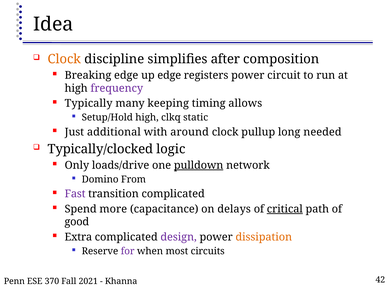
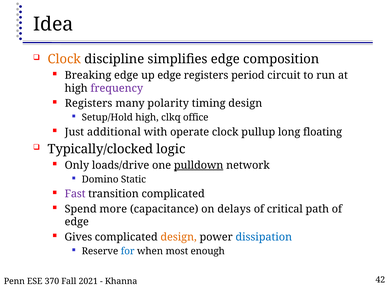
simplifies after: after -> edge
registers power: power -> period
Typically at (89, 104): Typically -> Registers
keeping: keeping -> polarity
timing allows: allows -> design
static: static -> office
around: around -> operate
needed: needed -> floating
From: From -> Static
critical underline: present -> none
good at (77, 223): good -> edge
Extra: Extra -> Gives
design at (179, 238) colour: purple -> orange
dissipation colour: orange -> blue
for colour: purple -> blue
circuits: circuits -> enough
